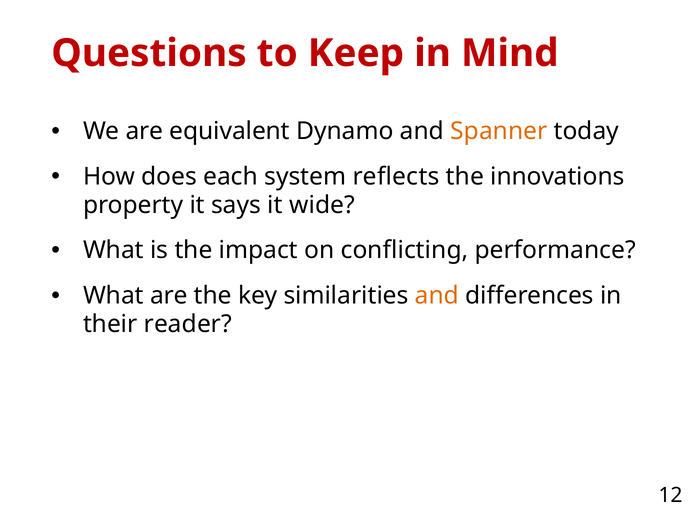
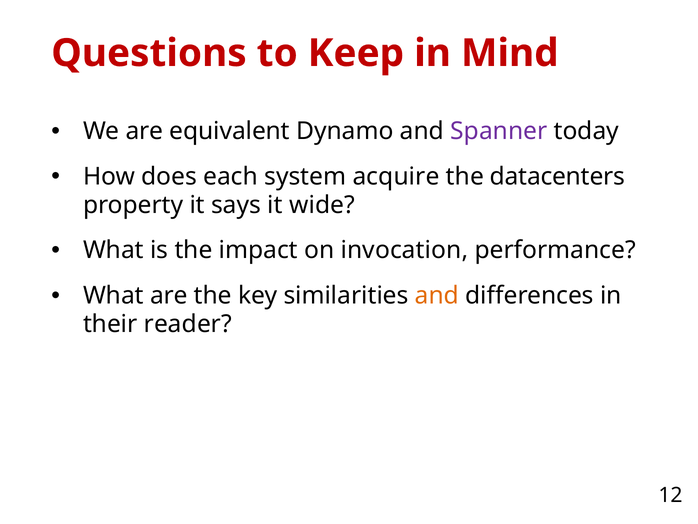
Spanner colour: orange -> purple
reflects: reflects -> acquire
innovations: innovations -> datacenters
conflicting: conflicting -> invocation
